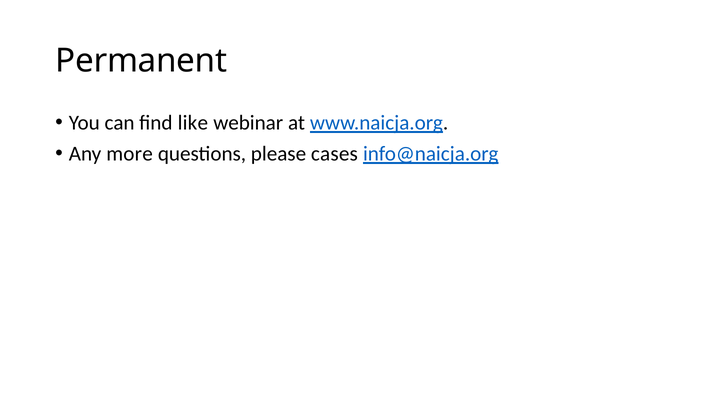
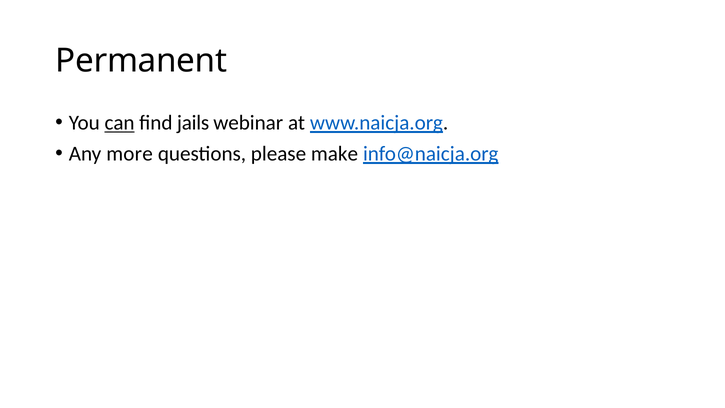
can underline: none -> present
like: like -> jails
cases: cases -> make
